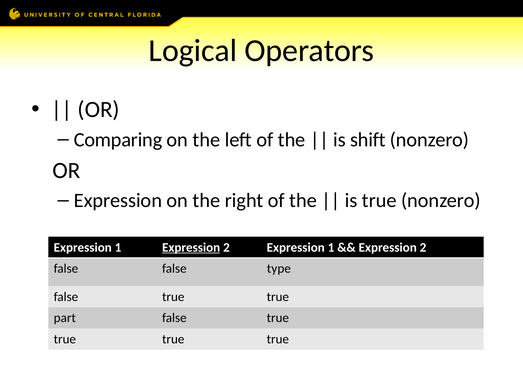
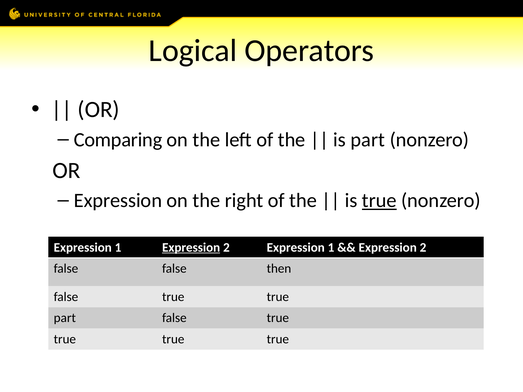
is shift: shift -> part
true at (379, 201) underline: none -> present
type: type -> then
